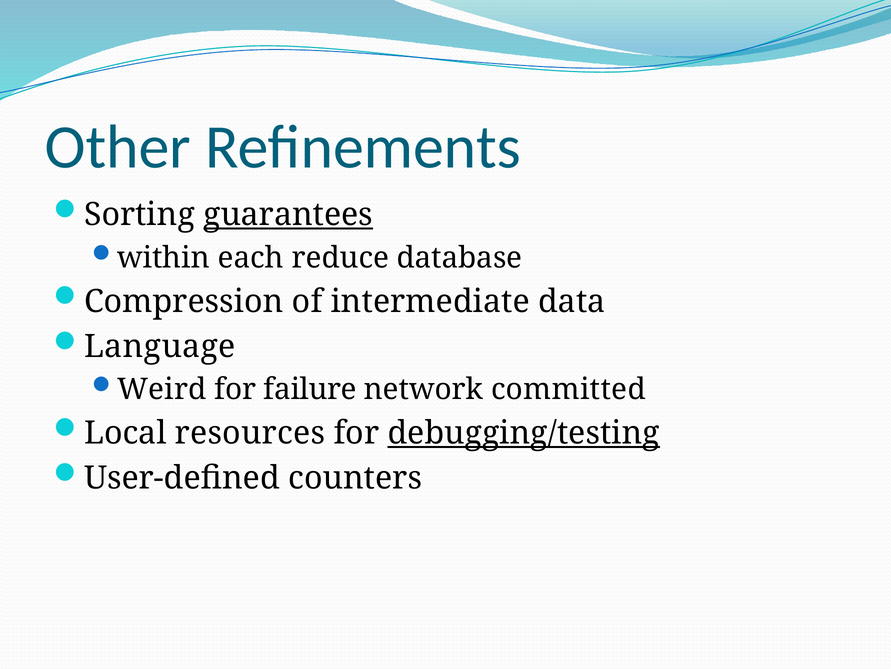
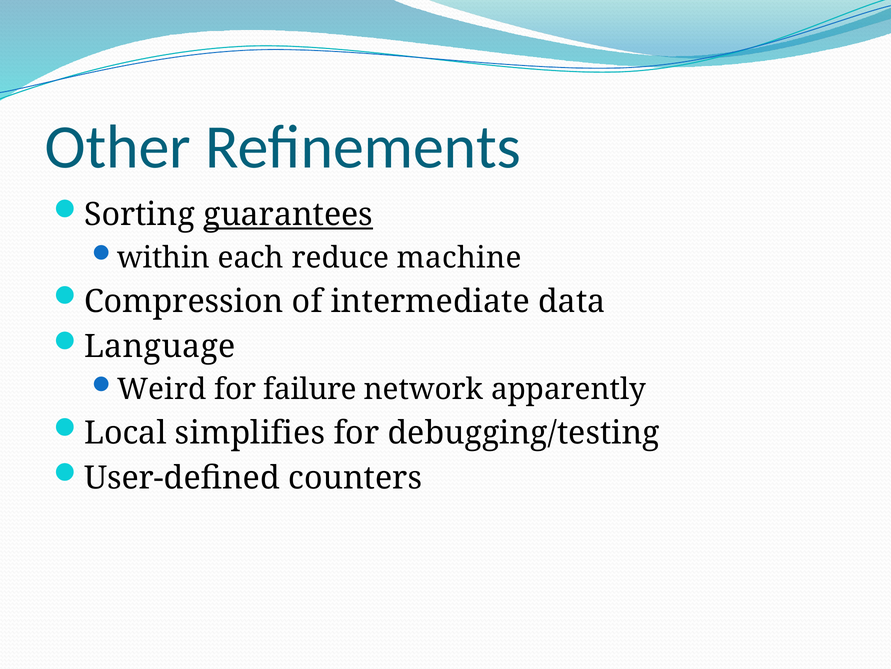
database: database -> machine
committed: committed -> apparently
resources: resources -> simplifies
debugging/testing underline: present -> none
